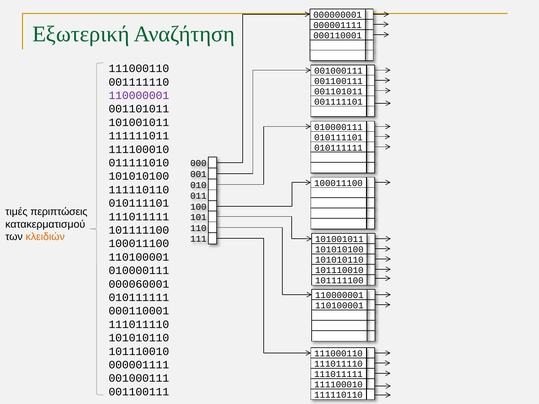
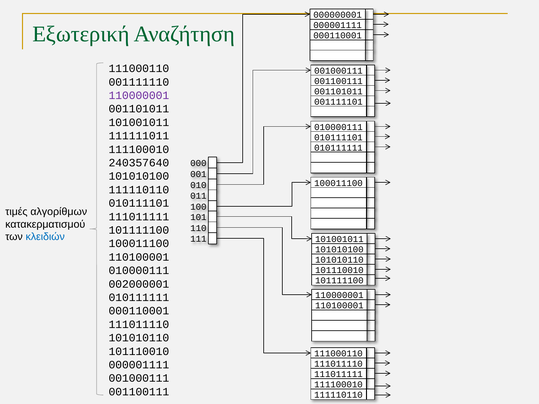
011111010: 011111010 -> 240357640
περιπτώσεις: περιπτώσεις -> αλγορίθμων
κλειδιών colour: orange -> blue
000060001: 000060001 -> 002000001
